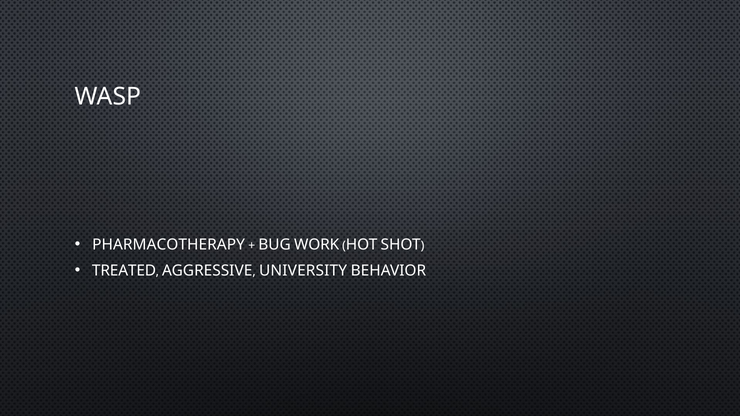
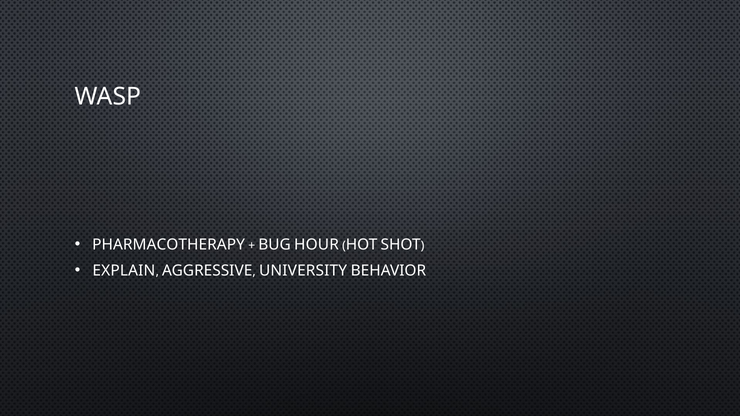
WORK: WORK -> HOUR
TREATED: TREATED -> EXPLAIN
